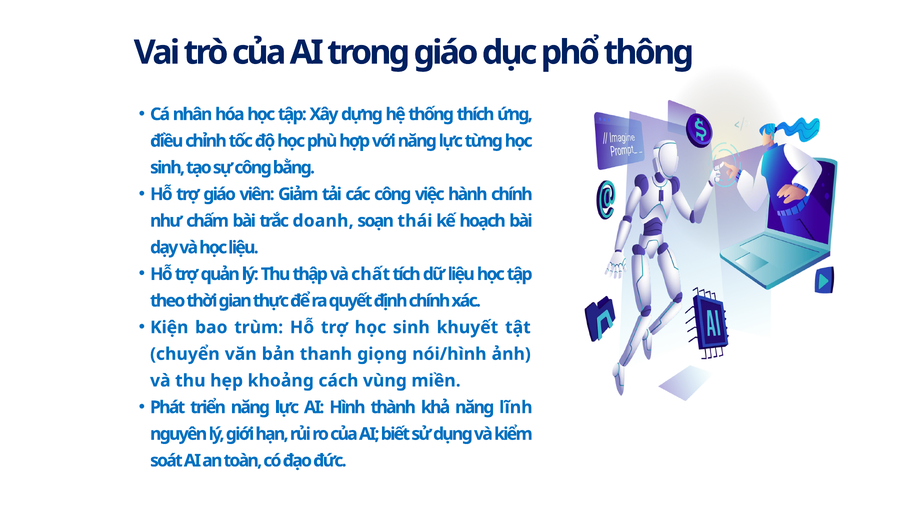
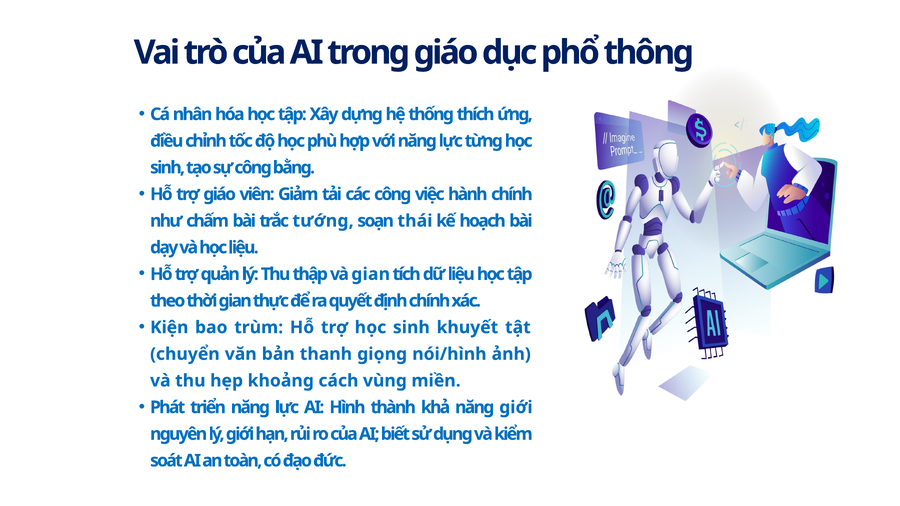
doanh: doanh -> tướng
và chất: chất -> gian
năng lĩnh: lĩnh -> giới
